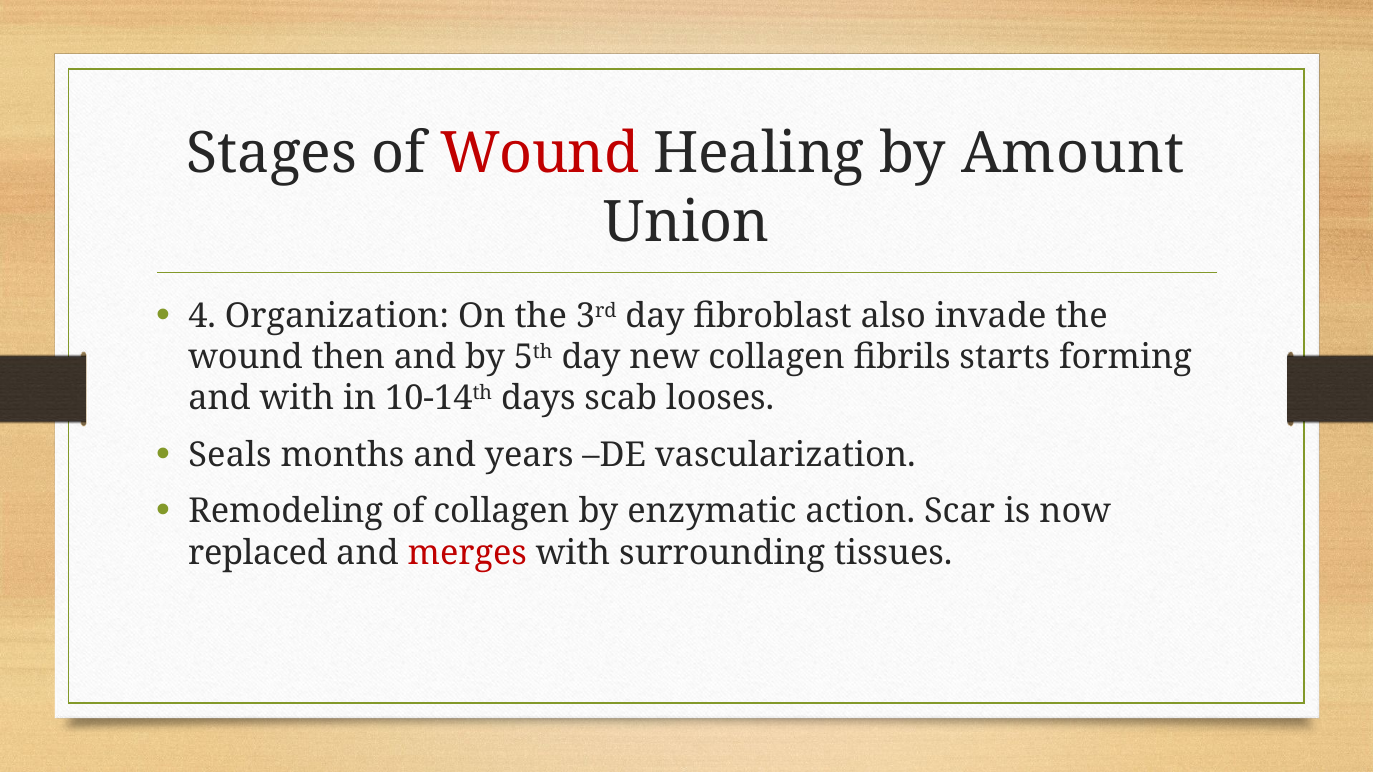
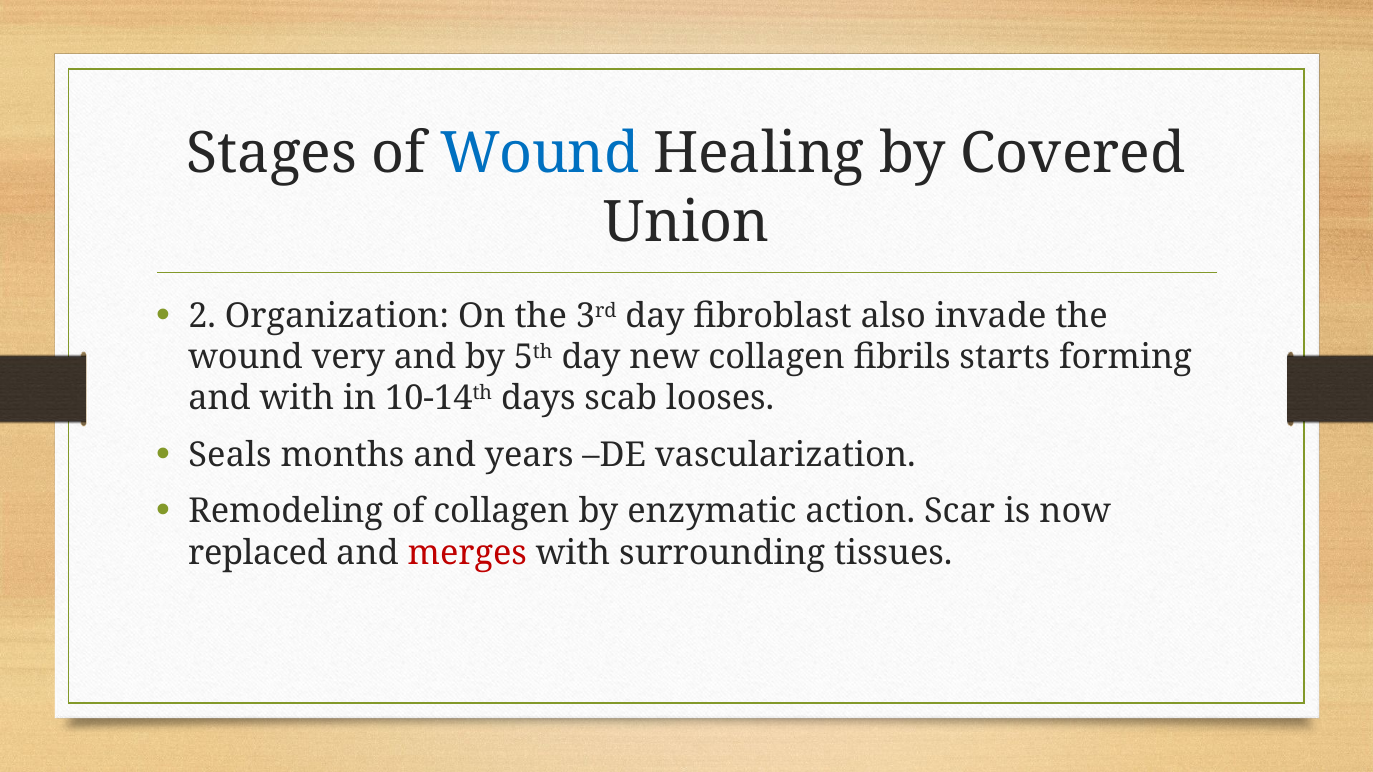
Wound at (540, 154) colour: red -> blue
Amount: Amount -> Covered
4: 4 -> 2
then: then -> very
